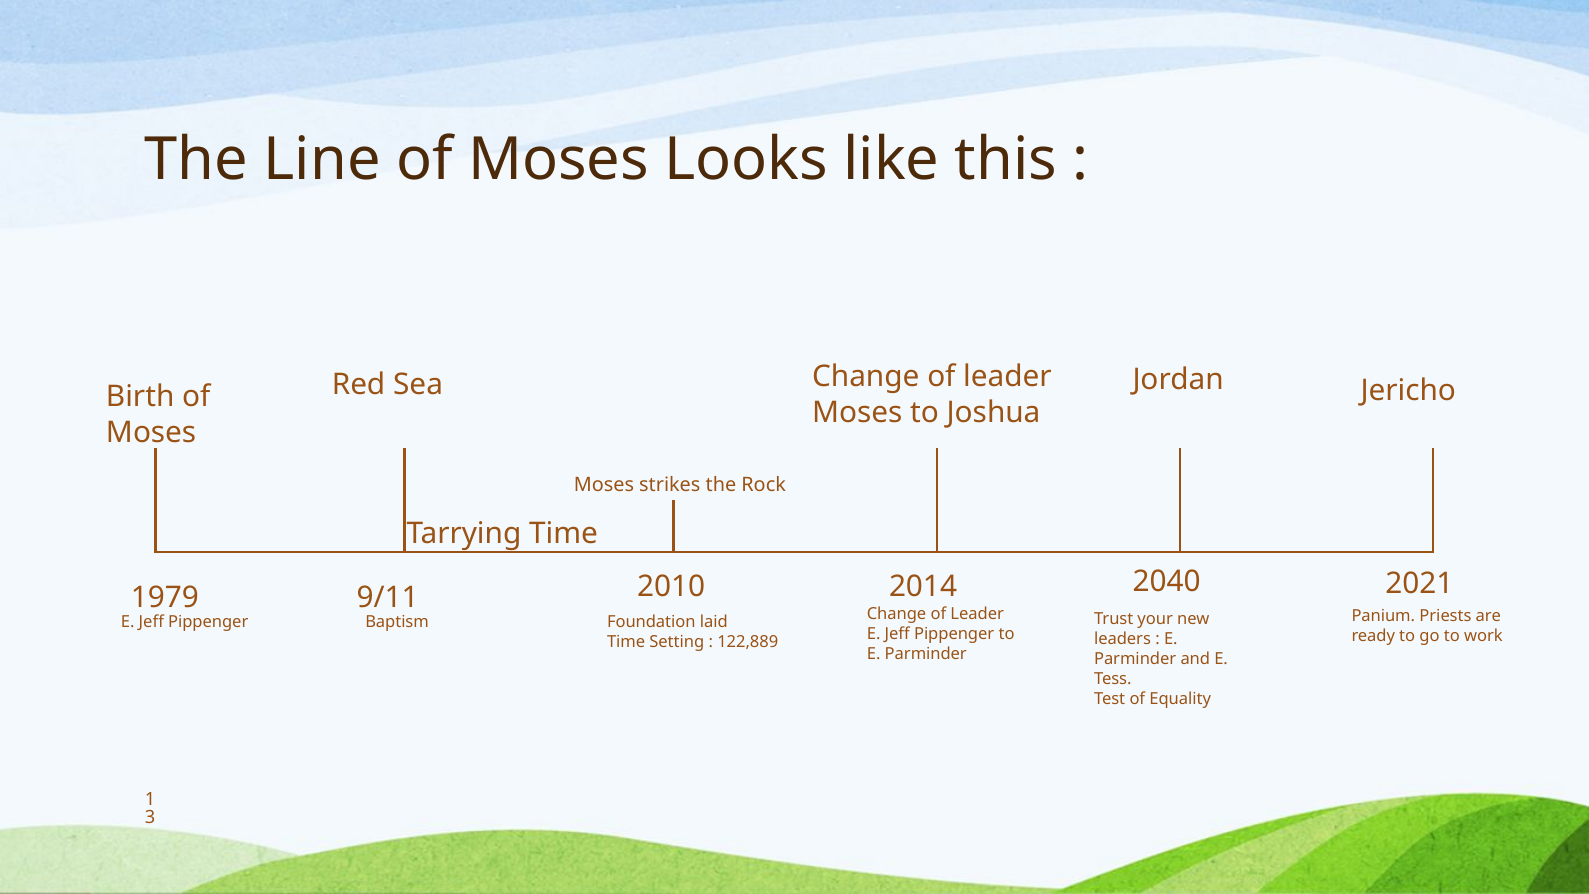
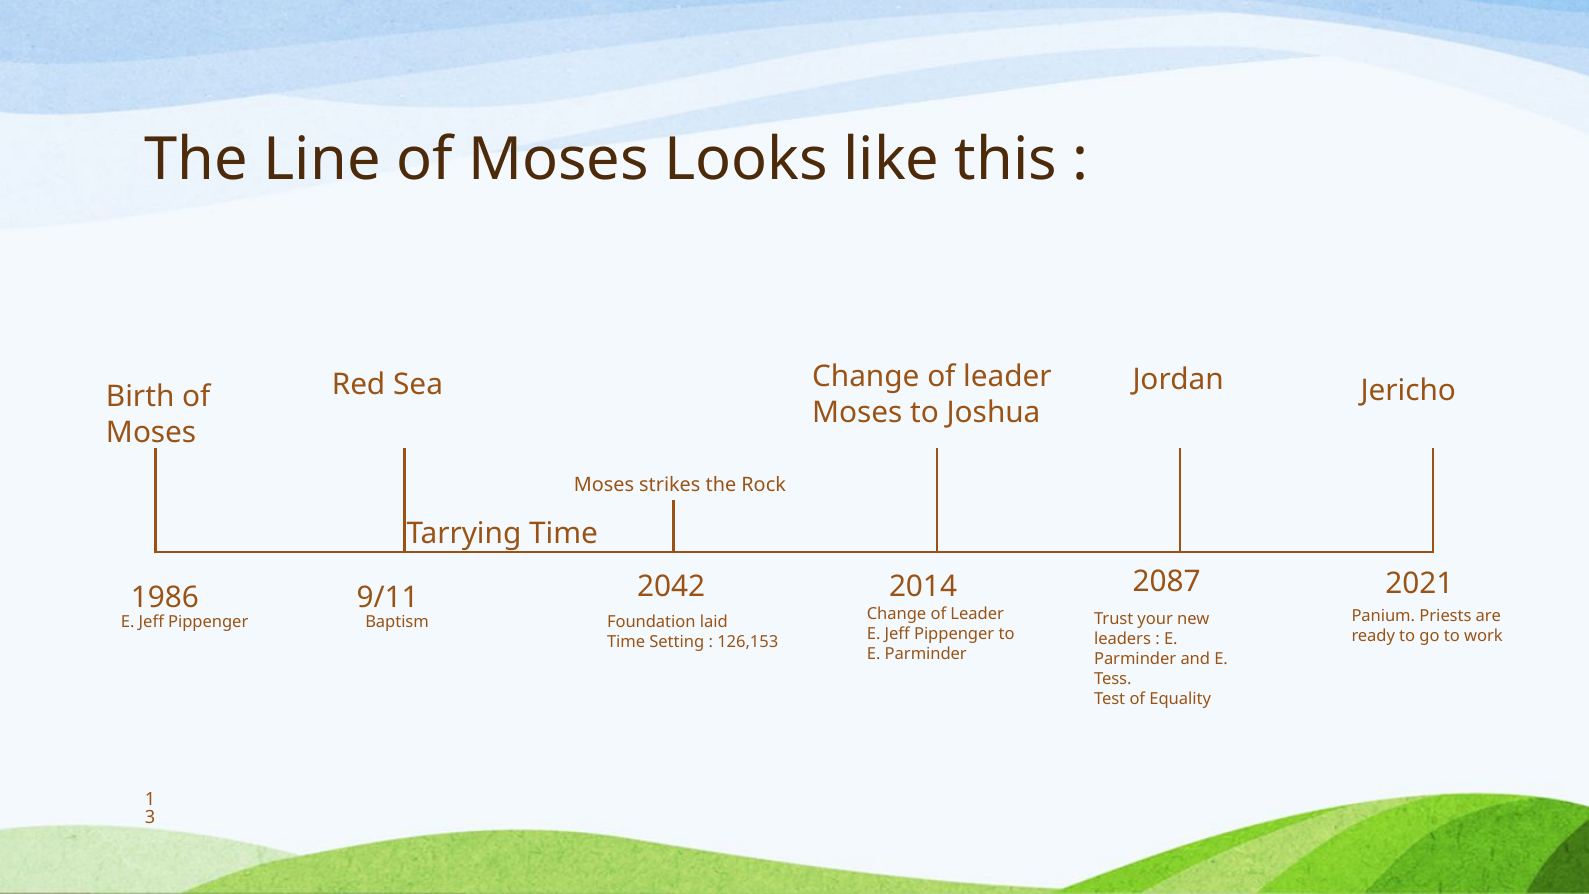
1979: 1979 -> 1986
2010: 2010 -> 2042
2040: 2040 -> 2087
122,889: 122,889 -> 126,153
